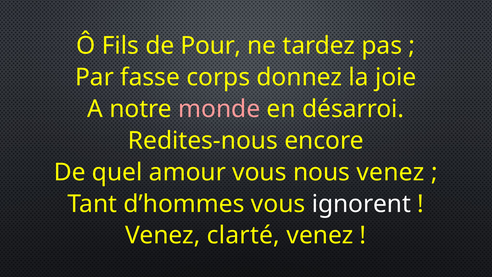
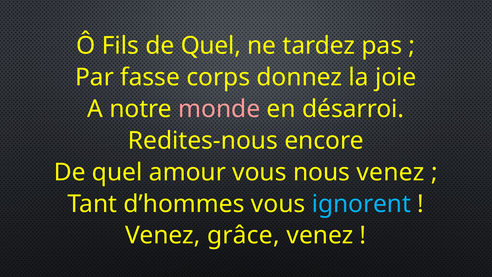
Fils de Pour: Pour -> Quel
ignorent colour: white -> light blue
clarté: clarté -> grâce
